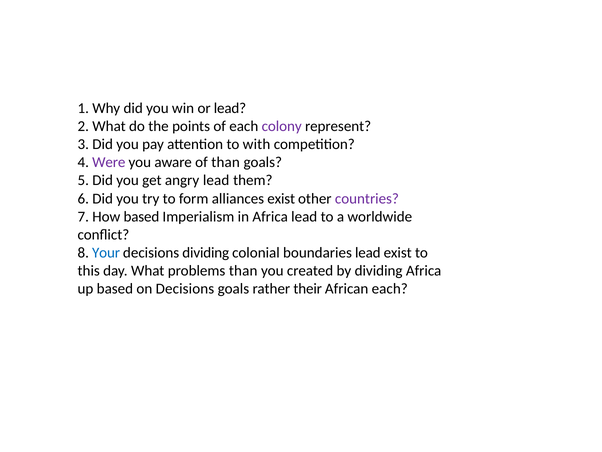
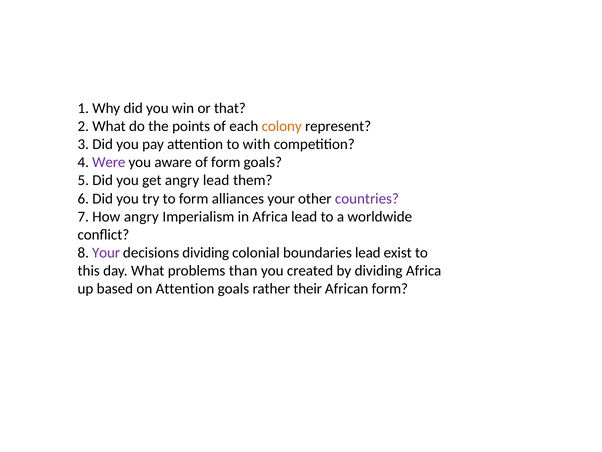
or lead: lead -> that
colony colour: purple -> orange
of than: than -> form
alliances exist: exist -> your
How based: based -> angry
Your at (106, 253) colour: blue -> purple
on Decisions: Decisions -> Attention
African each: each -> form
